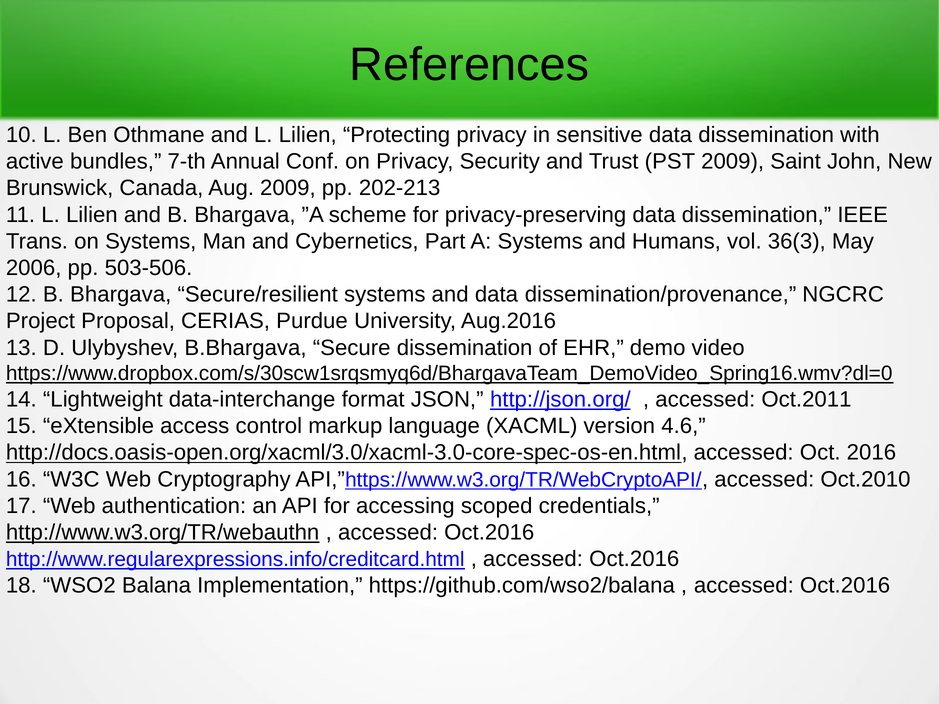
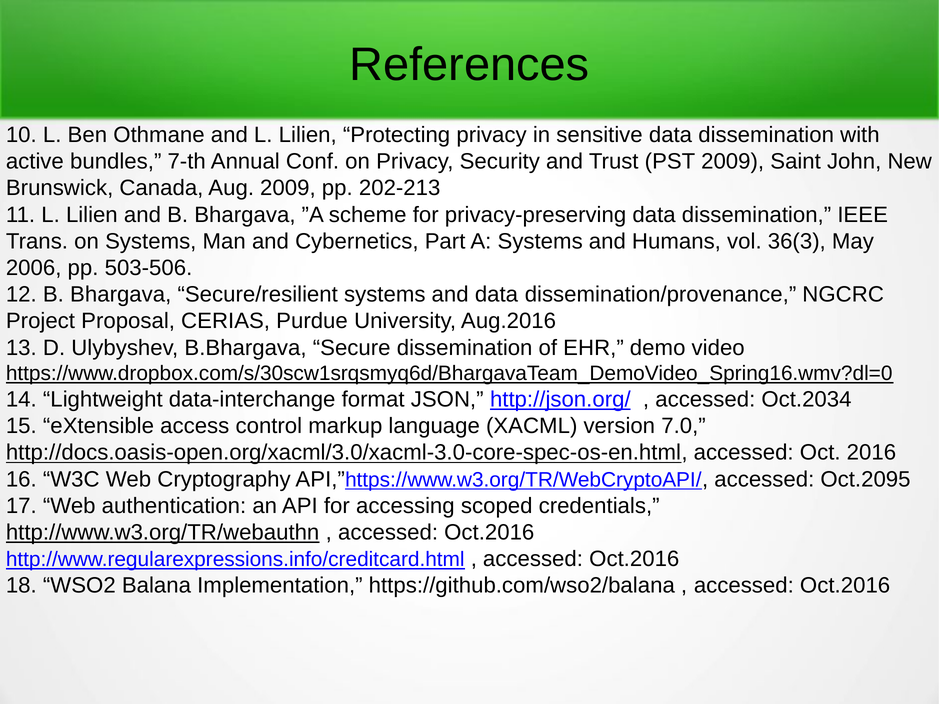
Oct.2011: Oct.2011 -> Oct.2034
4.6: 4.6 -> 7.0
Oct.2010: Oct.2010 -> Oct.2095
